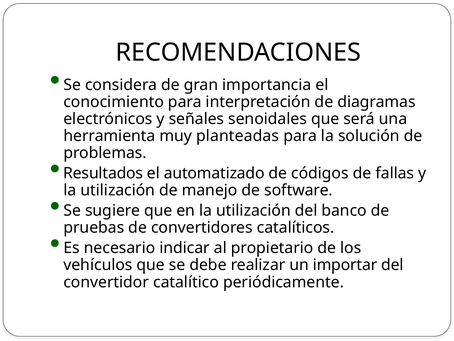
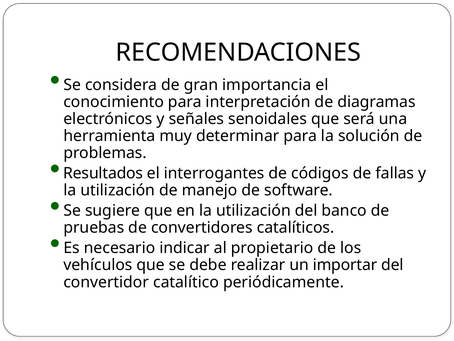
planteadas: planteadas -> determinar
automatizado: automatizado -> interrogantes
